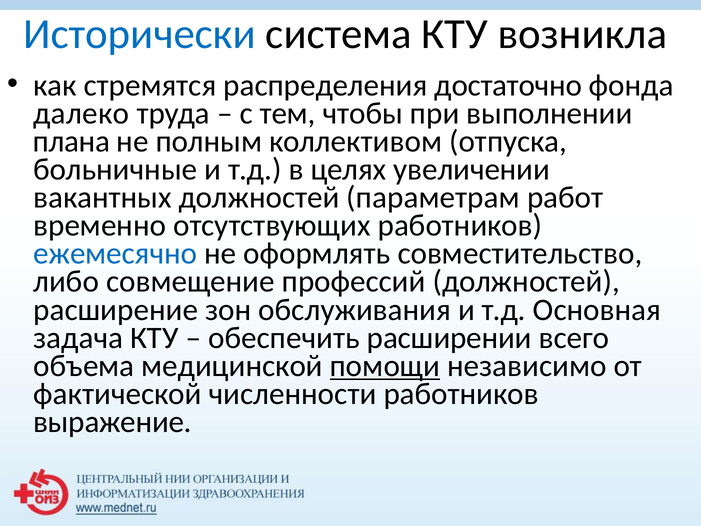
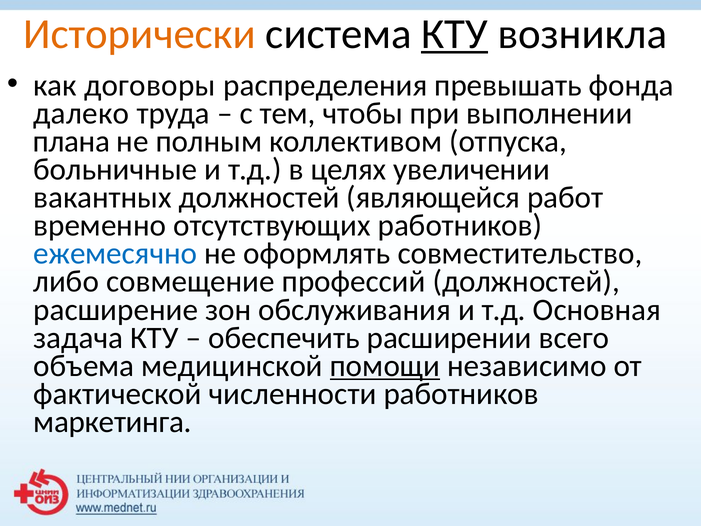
Исторически colour: blue -> orange
КТУ at (455, 34) underline: none -> present
стремятся: стремятся -> договоры
достаточно: достаточно -> превышать
параметрам: параметрам -> являющейся
выражение: выражение -> маркетинга
